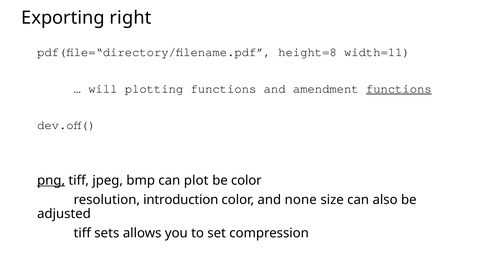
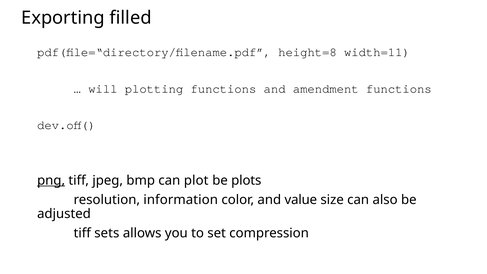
right: right -> filled
functions at (399, 89) underline: present -> none
be color: color -> plots
introduction: introduction -> information
none: none -> value
